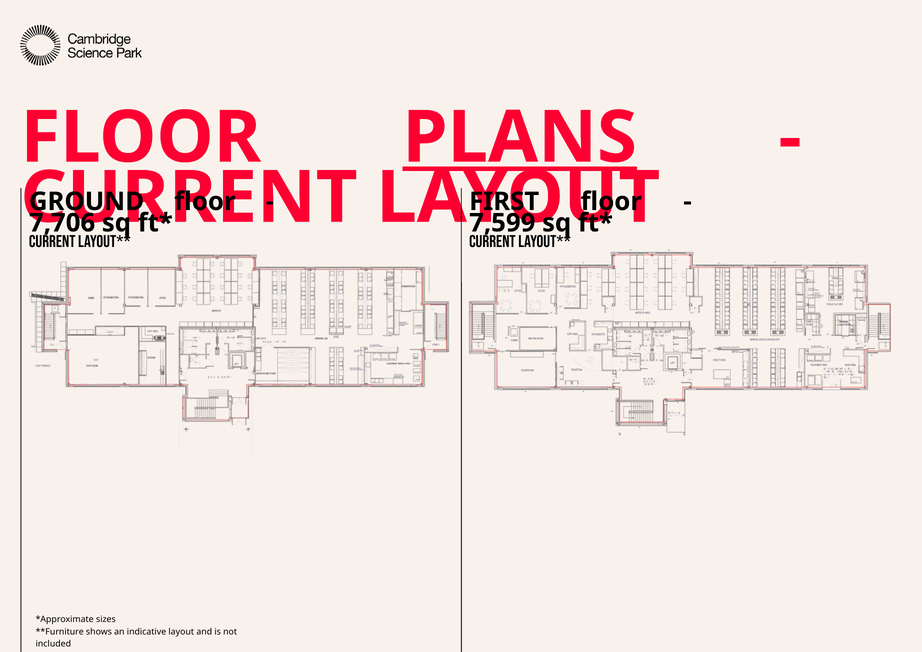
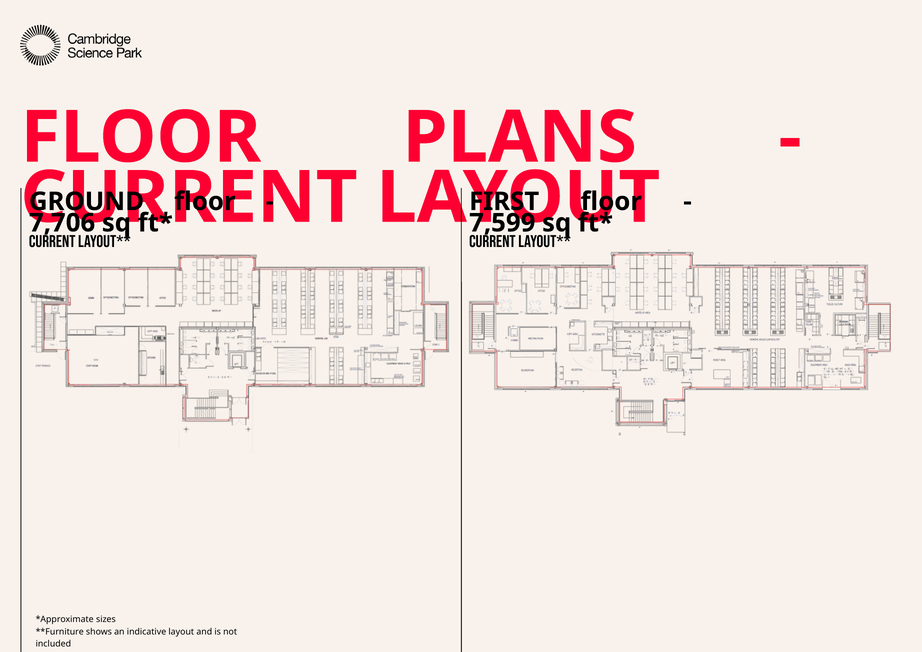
PLANS underline: present -> none
